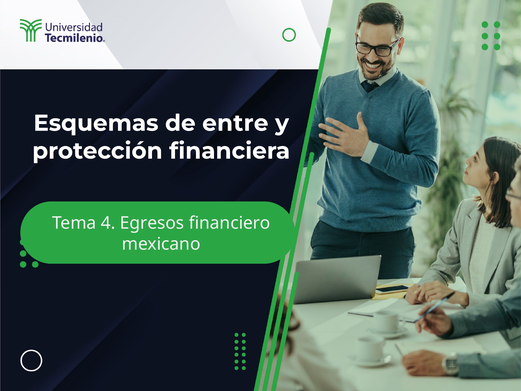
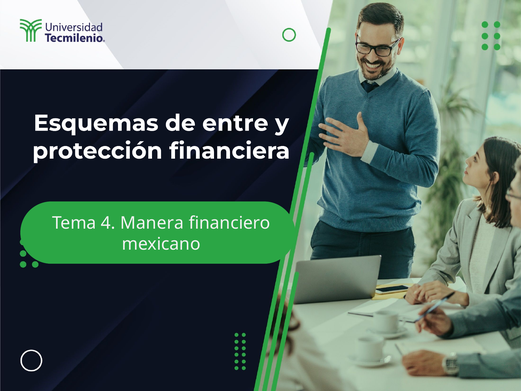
Egresos: Egresos -> Manera
